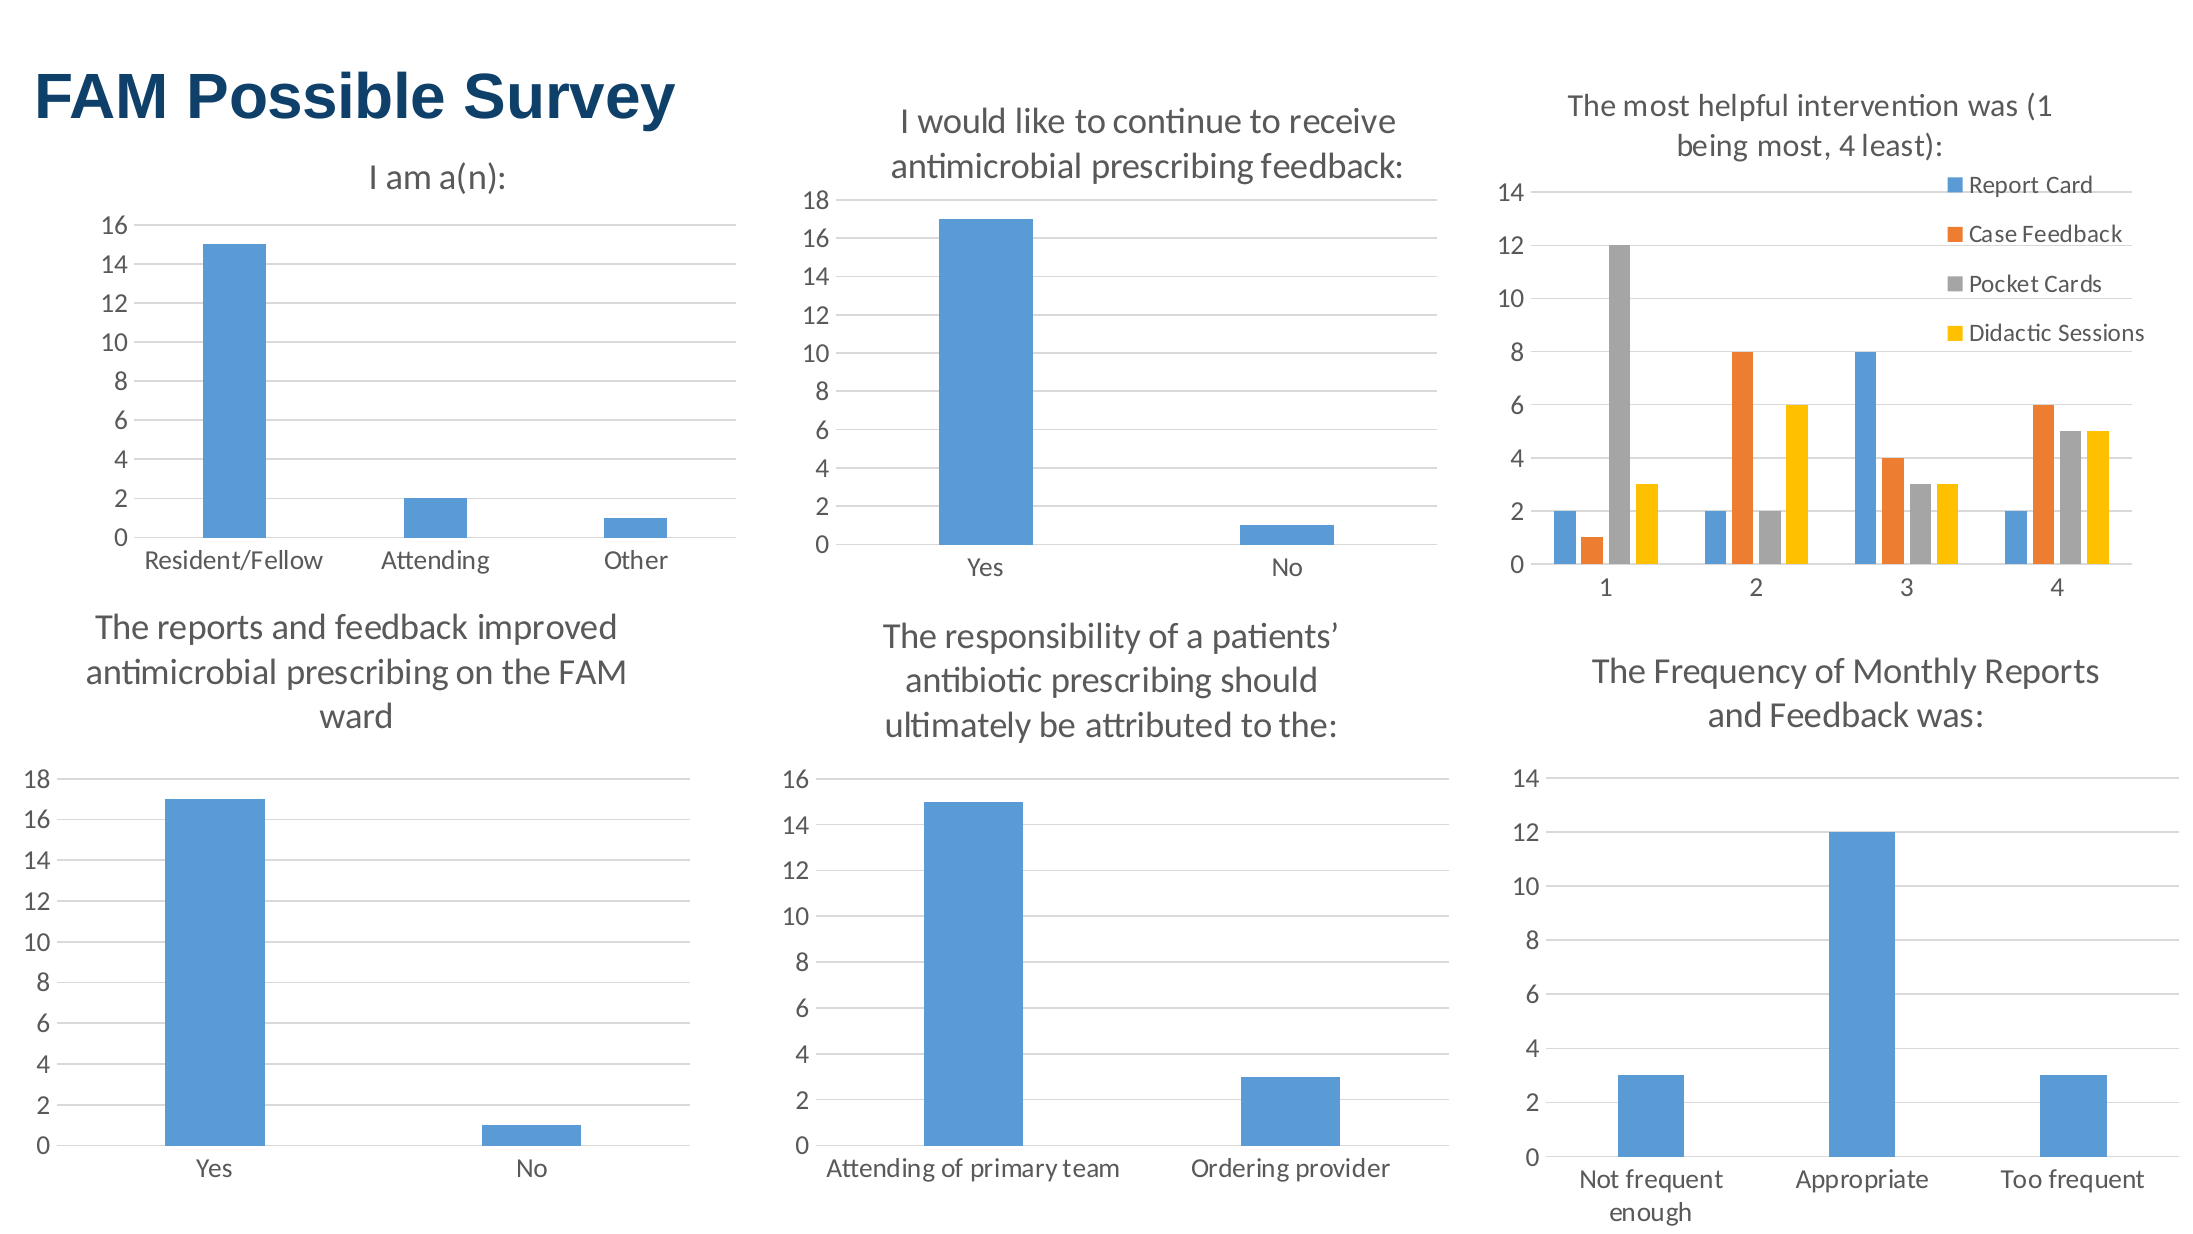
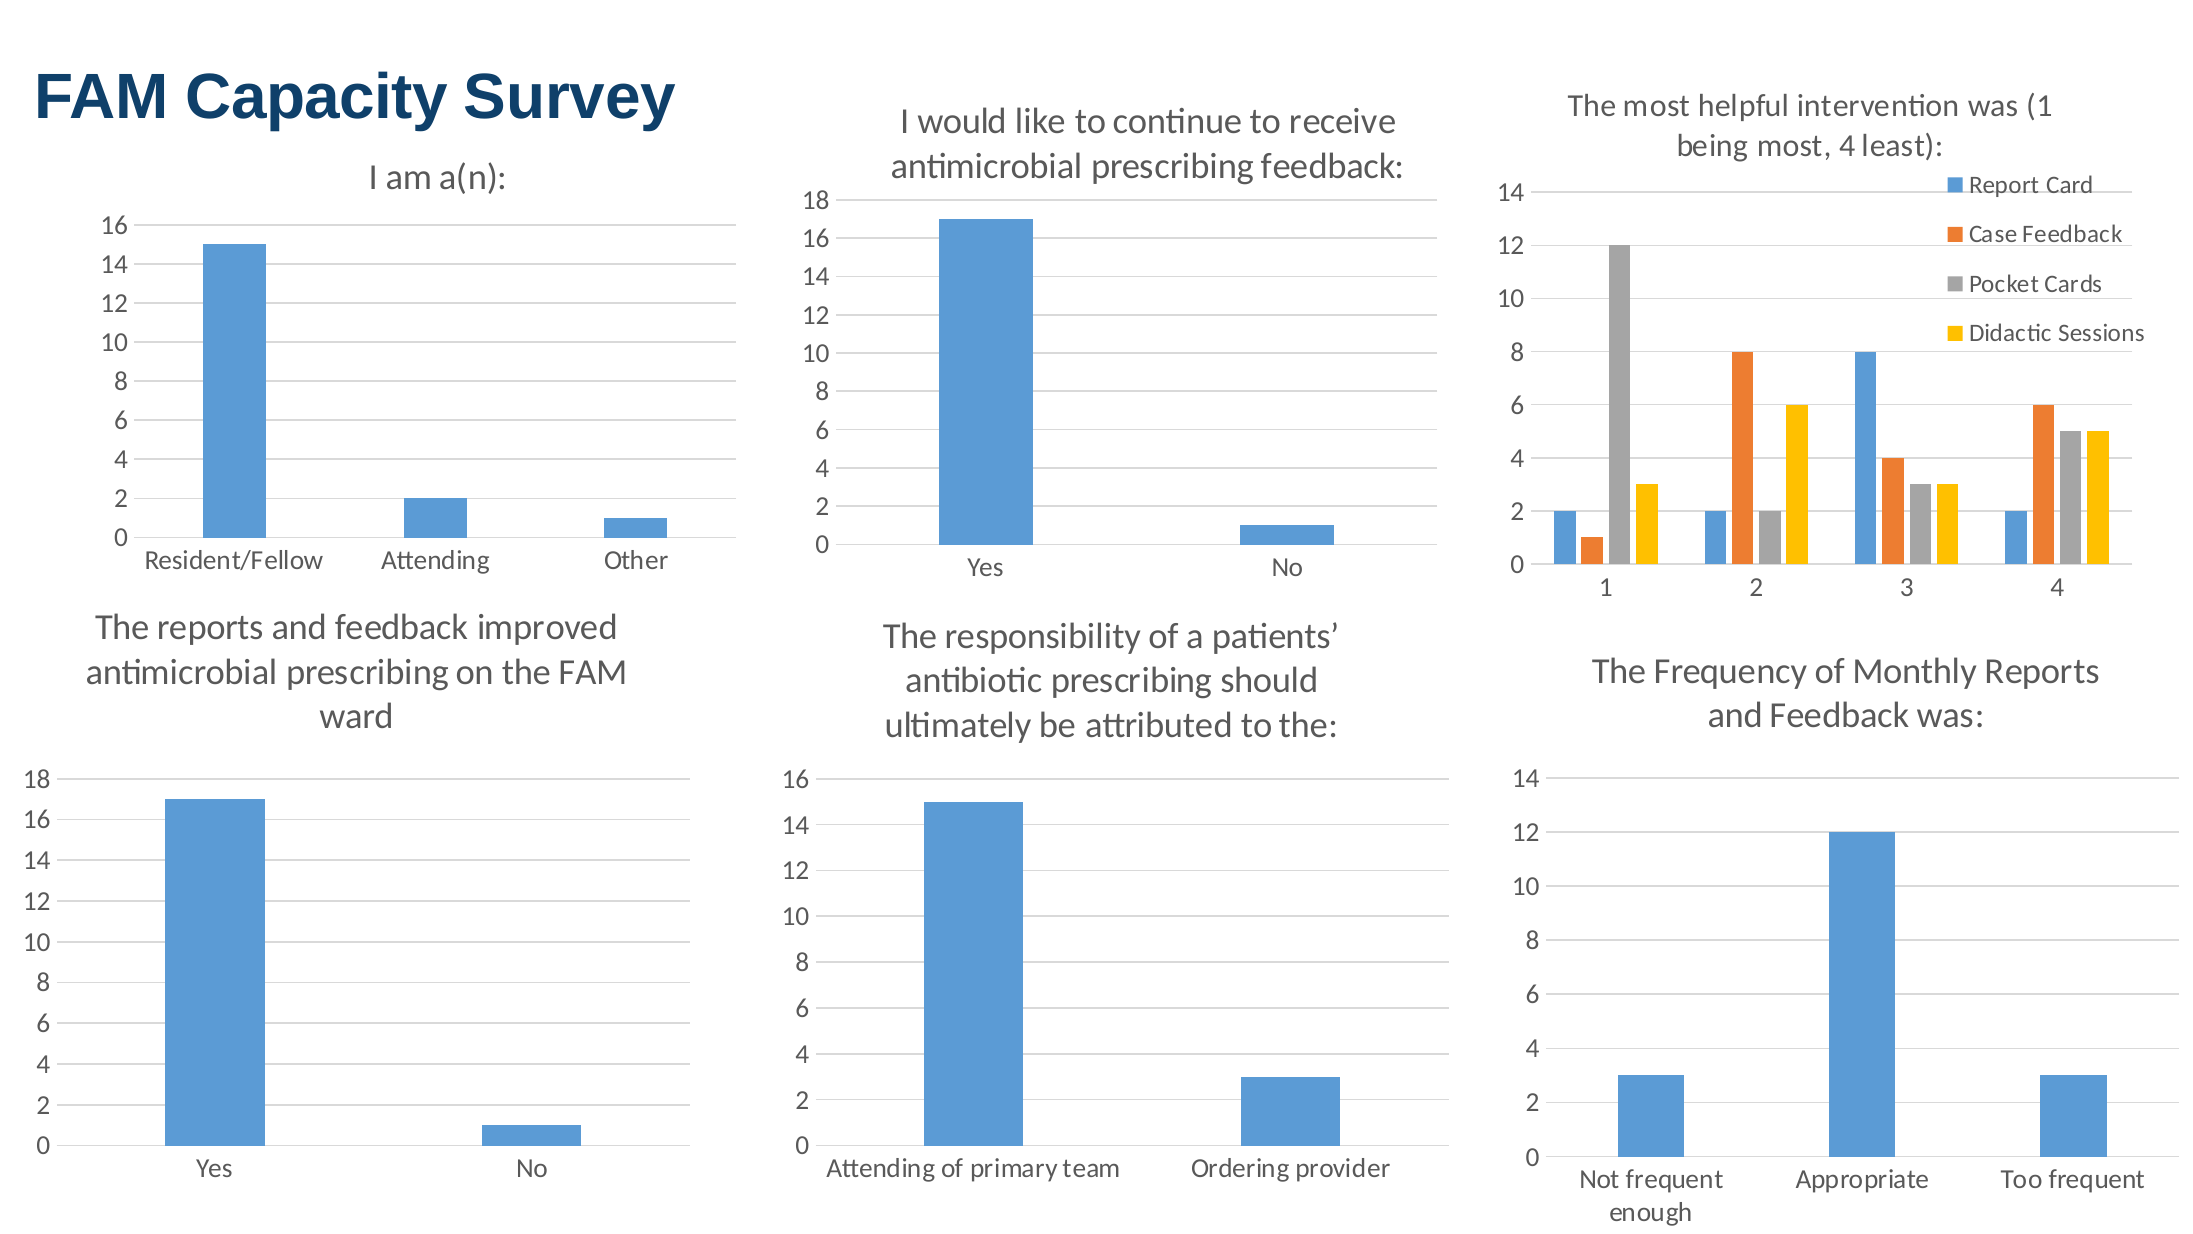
Possible: Possible -> Capacity
